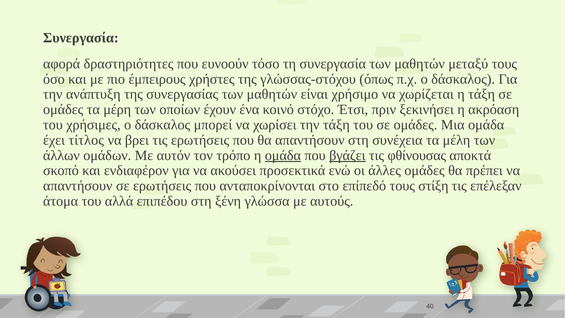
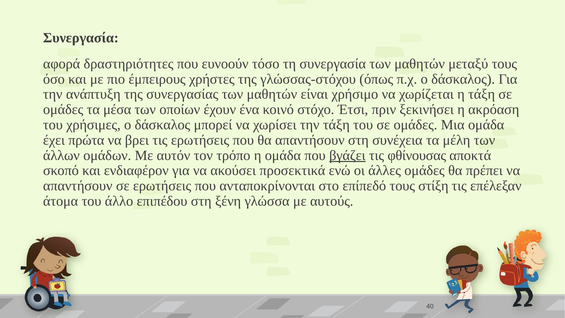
μέρη: μέρη -> μέσα
τίτλος: τίτλος -> πρώτα
ομάδα at (283, 155) underline: present -> none
αλλά: αλλά -> άλλο
